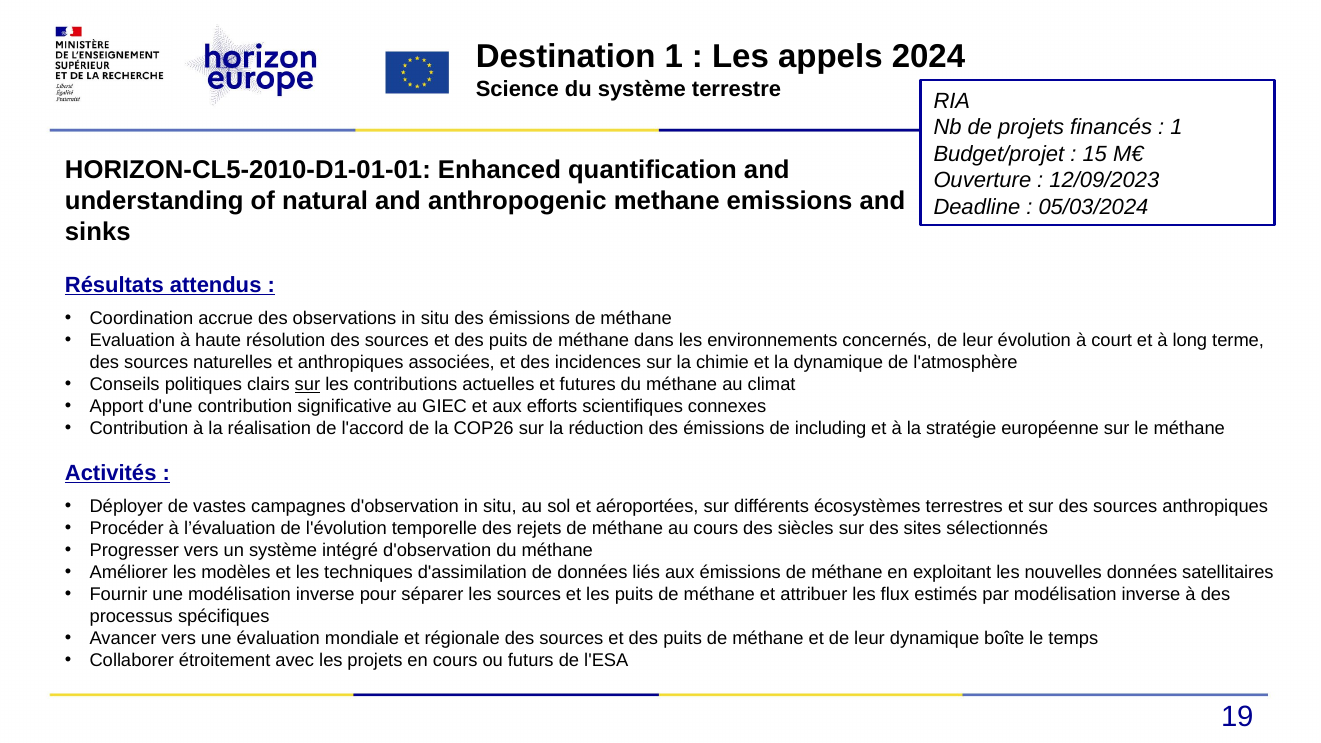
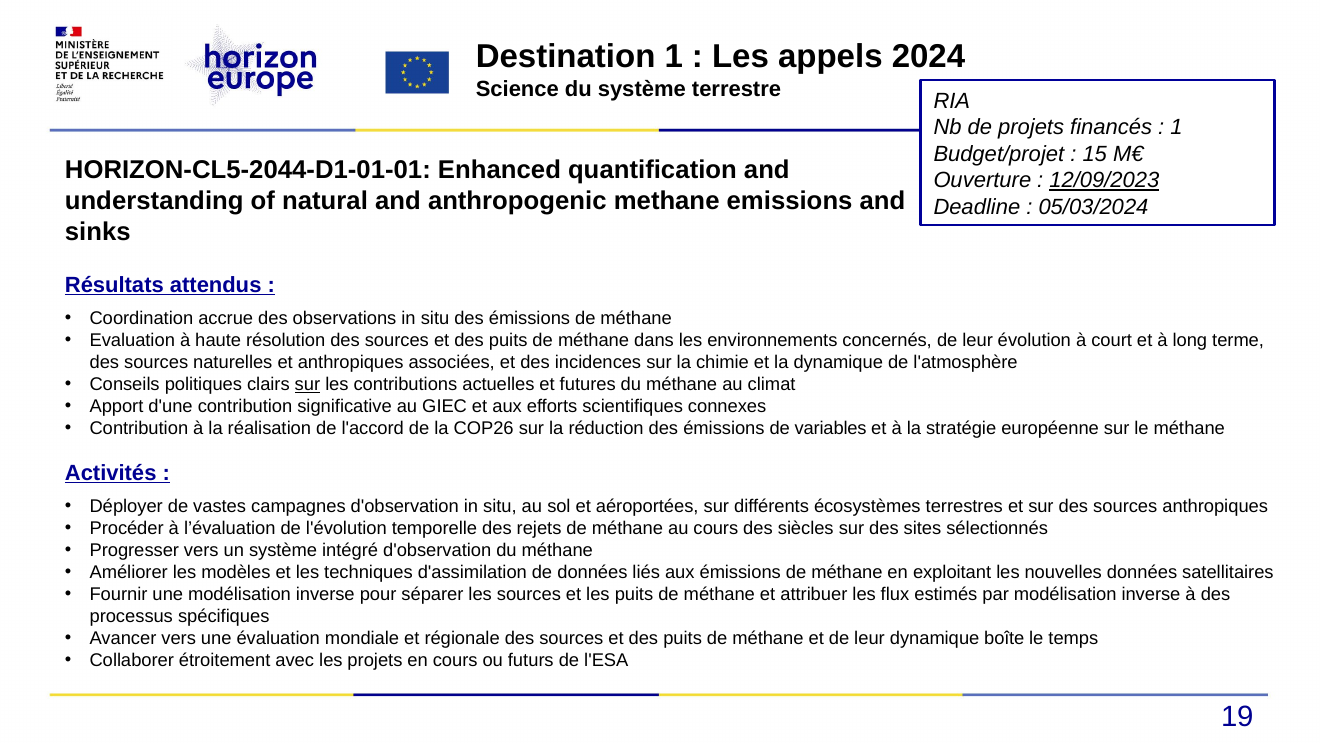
HORIZON-CL5-2010-D1-01-01: HORIZON-CL5-2010-D1-01-01 -> HORIZON-CL5-2044-D1-01-01
12/09/2023 underline: none -> present
including: including -> variables
